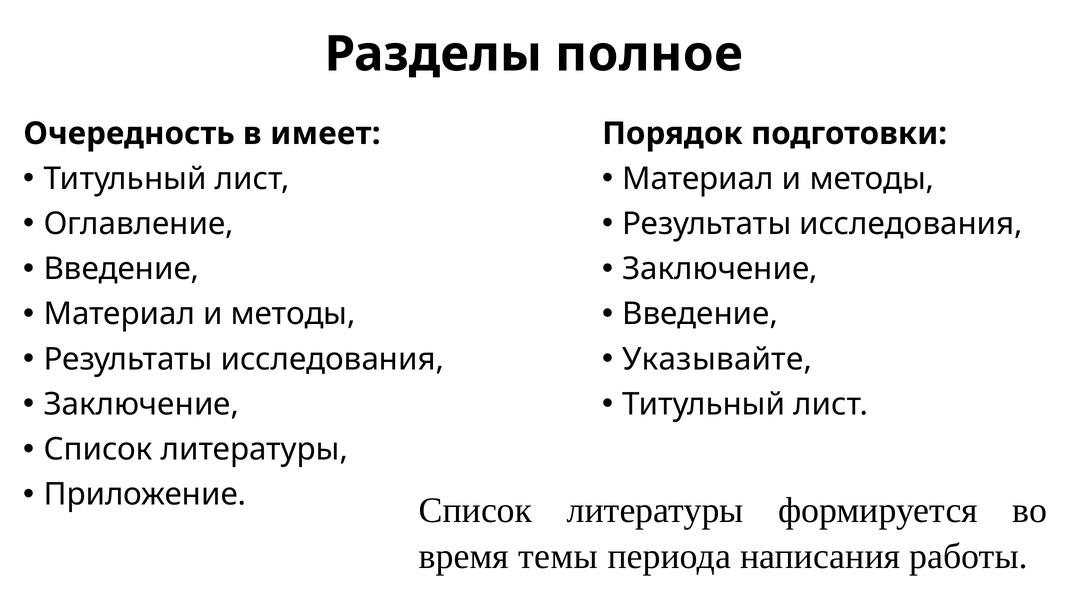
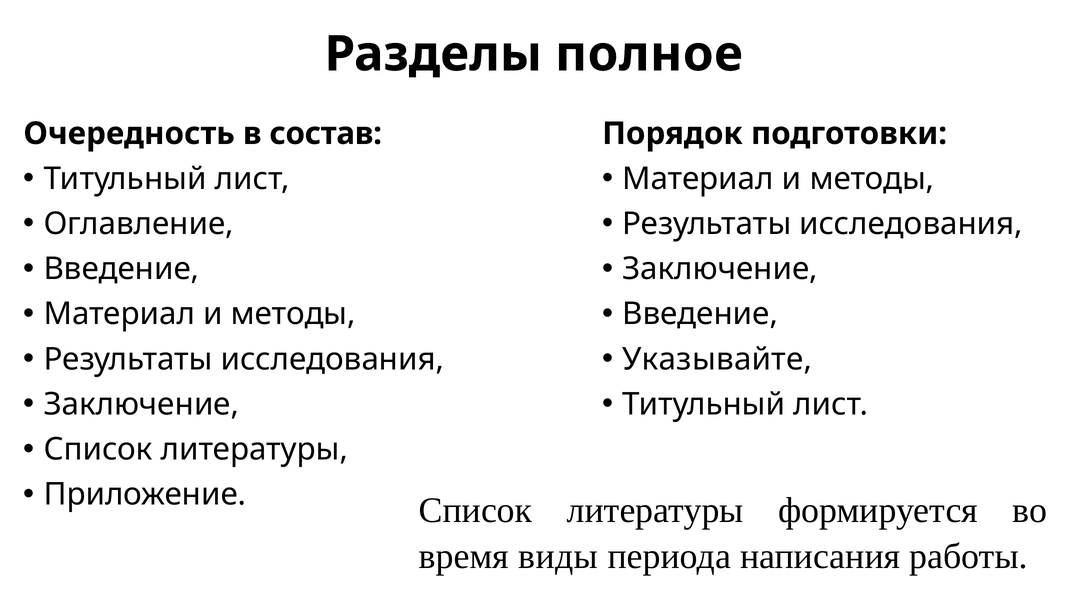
имеет: имеет -> состав
темы: темы -> виды
